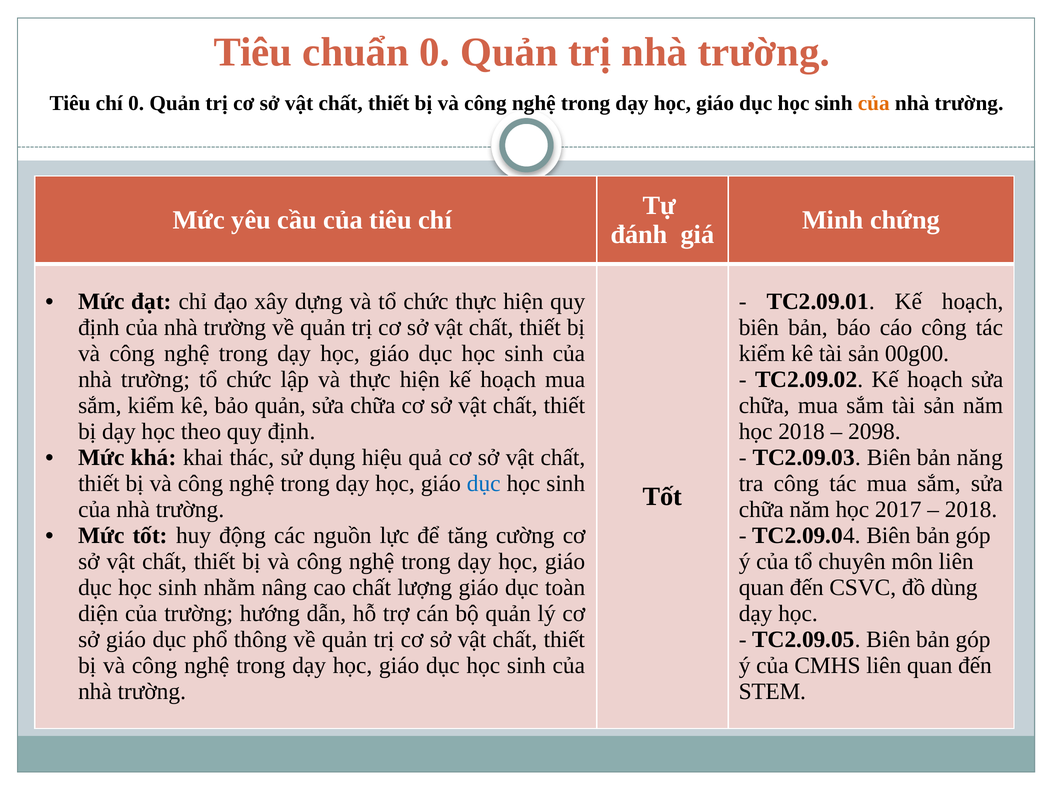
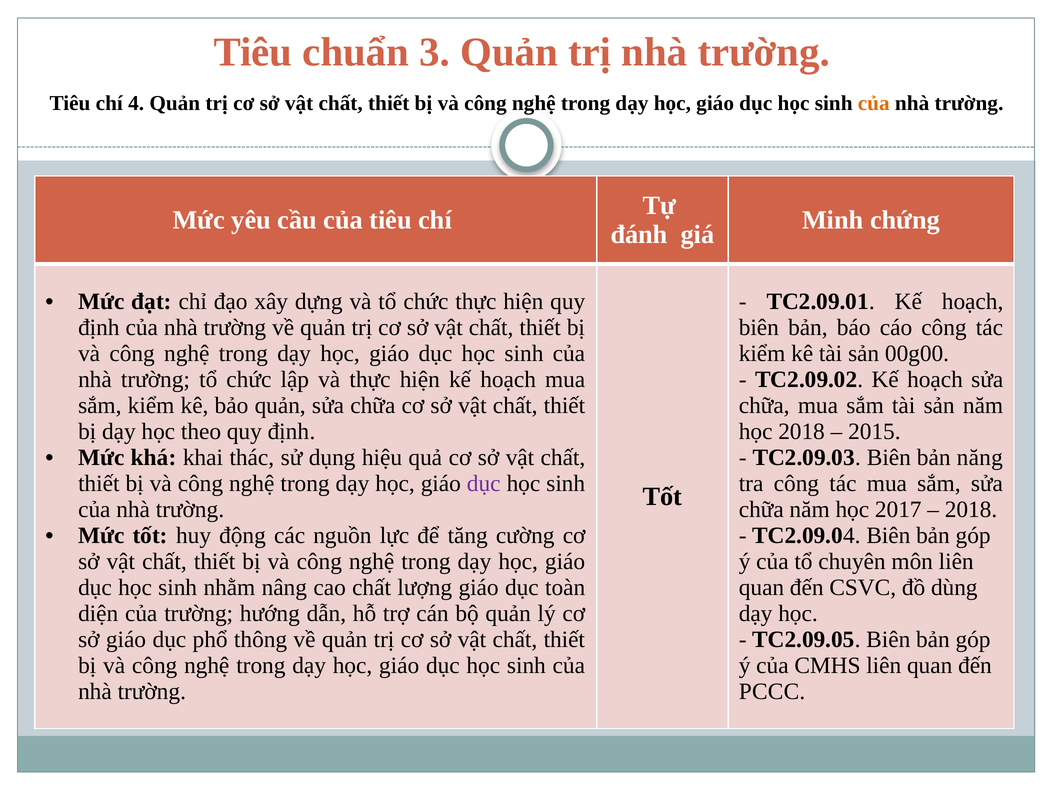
chuẩn 0: 0 -> 3
chí 0: 0 -> 4
2098: 2098 -> 2015
dục at (484, 483) colour: blue -> purple
STEM: STEM -> PCCC
